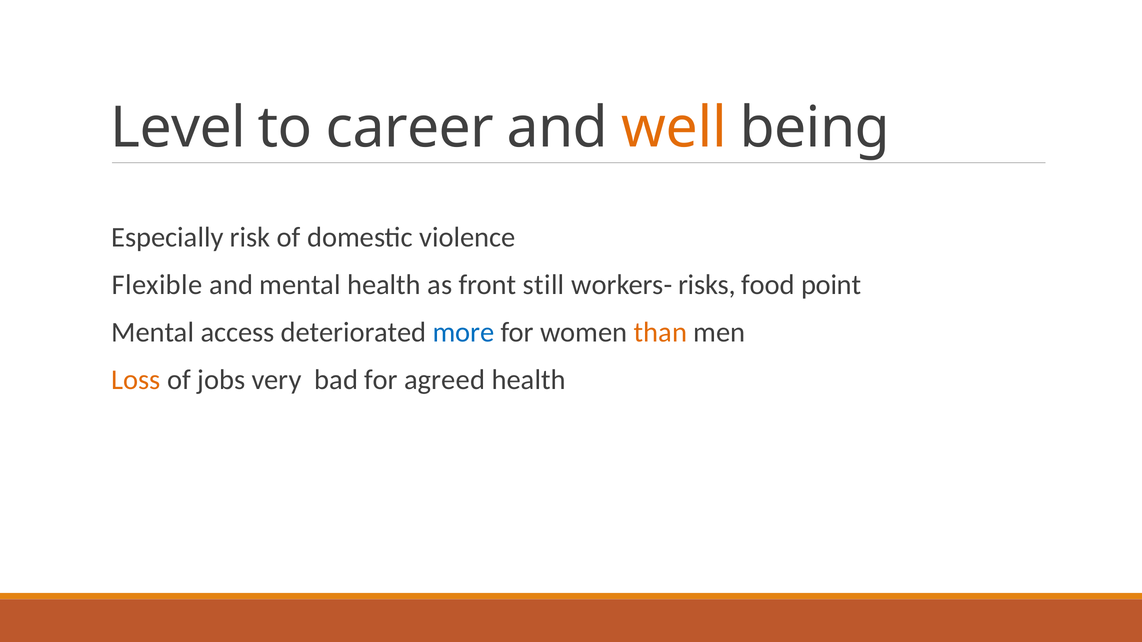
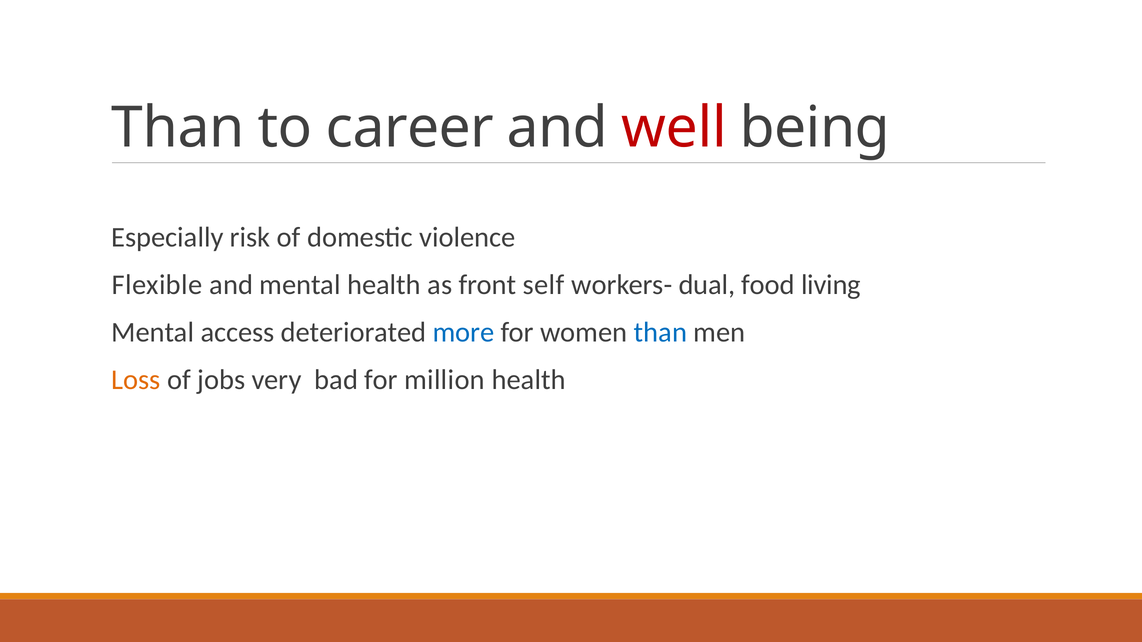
Level at (178, 128): Level -> Than
well colour: orange -> red
still: still -> self
risks: risks -> dual
point: point -> living
than at (660, 333) colour: orange -> blue
agreed: agreed -> million
